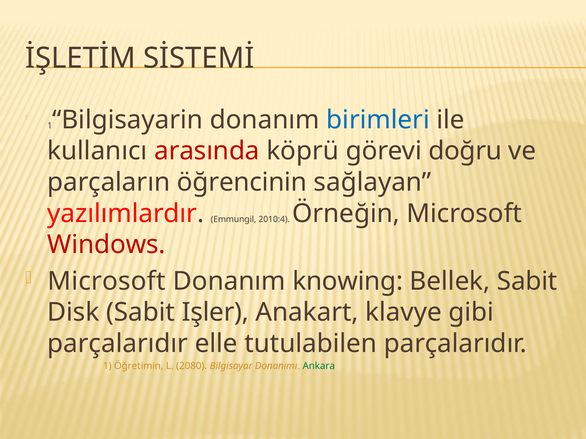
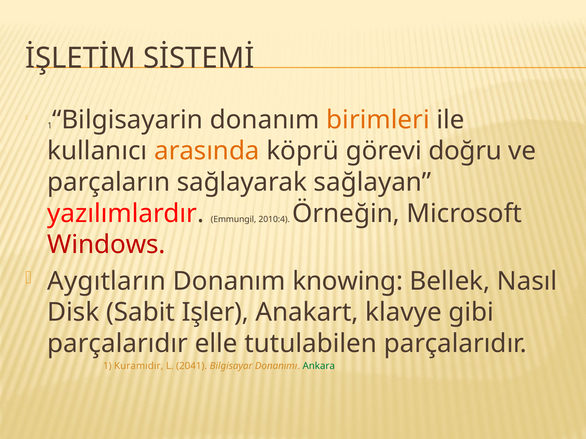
birimleri colour: blue -> orange
arasında colour: red -> orange
öğrencinin: öğrencinin -> sağlayarak
Microsoft at (107, 281): Microsoft -> Aygıtların
Bellek Sabit: Sabit -> Nasıl
Öğretimin: Öğretimin -> Kuramıdır
2080: 2080 -> 2041
